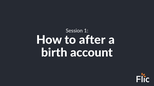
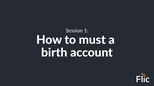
after: after -> must
